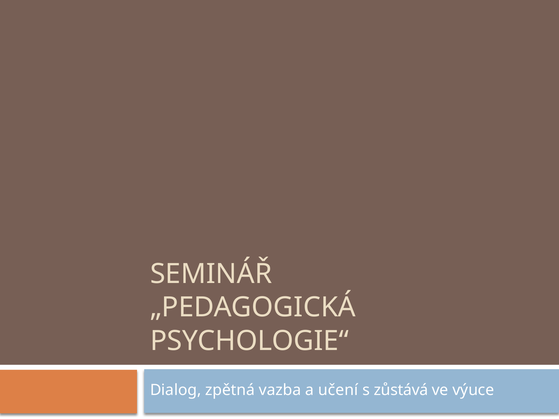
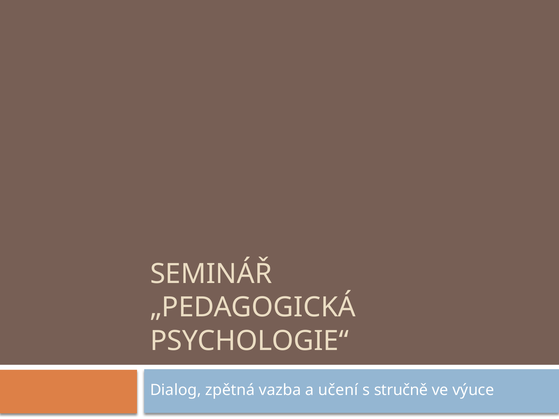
zůstává: zůstává -> stručně
